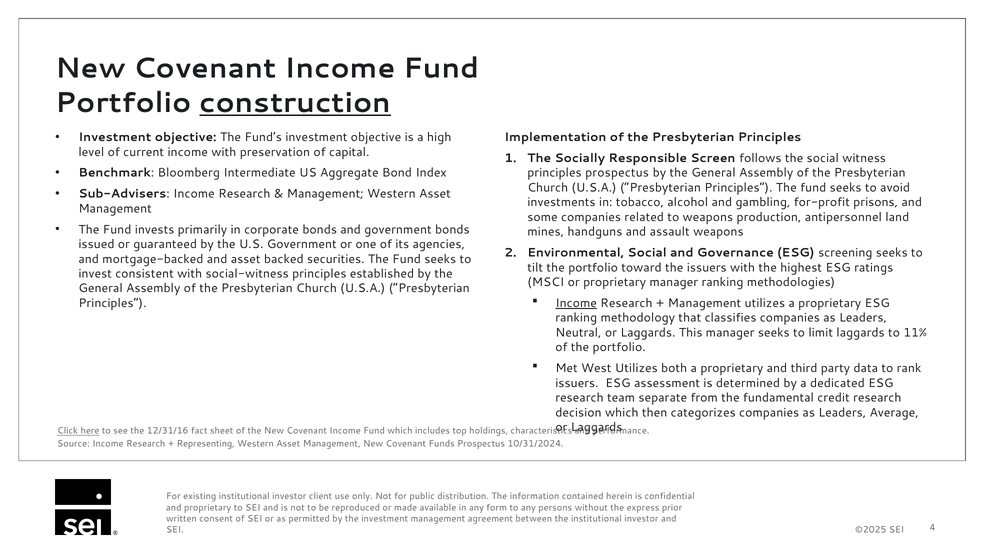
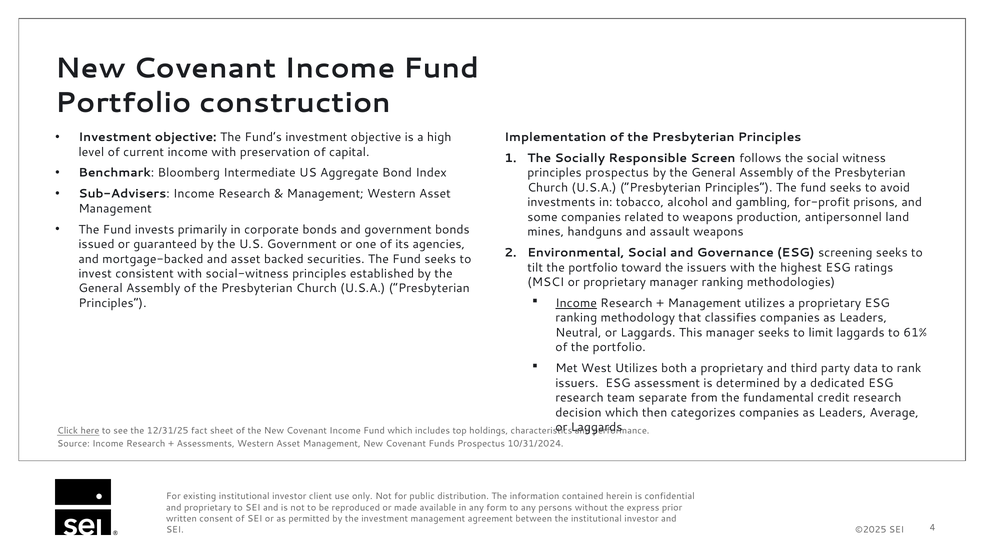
construction underline: present -> none
11%: 11% -> 61%
12/31/16: 12/31/16 -> 12/31/25
Representing: Representing -> Assessments
